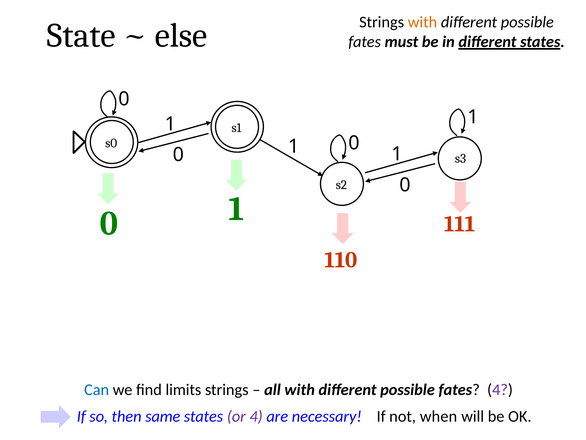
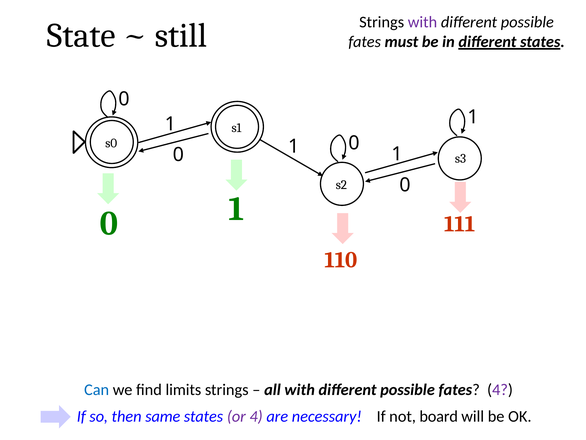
else: else -> still
with at (423, 22) colour: orange -> purple
when: when -> board
